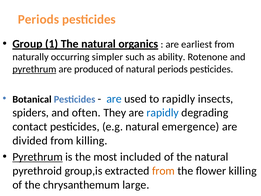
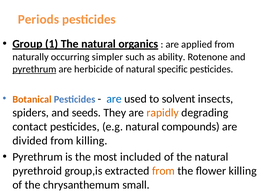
earliest: earliest -> applied
produced: produced -> herbicide
natural periods: periods -> specific
Botanical colour: black -> orange
to rapidly: rapidly -> solvent
often: often -> seeds
rapidly at (163, 113) colour: blue -> orange
emergence: emergence -> compounds
Pyrethrum at (38, 157) underline: present -> none
large: large -> small
